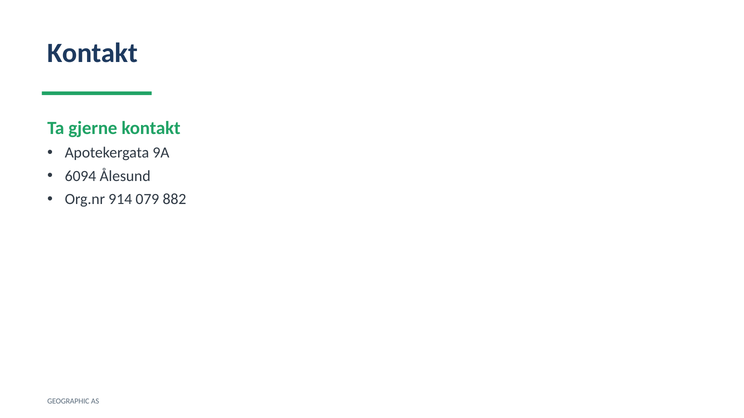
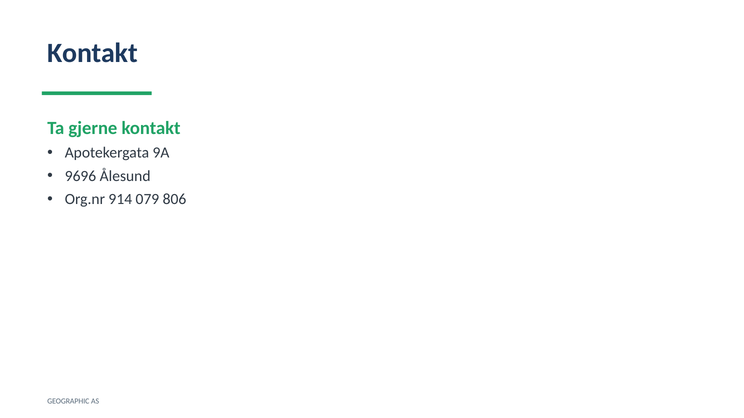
6094: 6094 -> 9696
882: 882 -> 806
